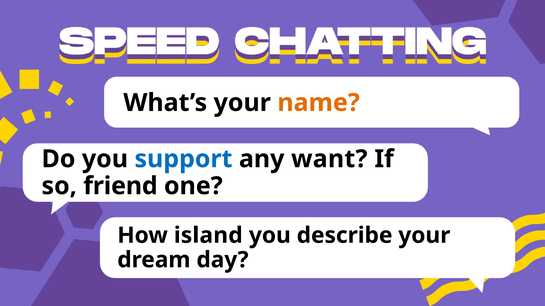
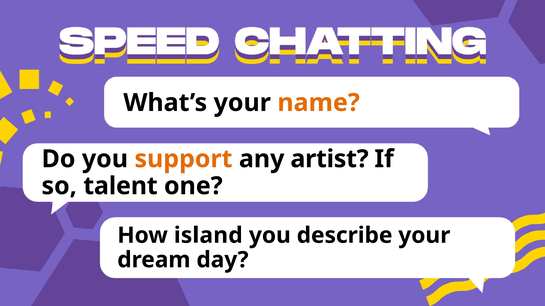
support colour: blue -> orange
want: want -> artist
friend: friend -> talent
